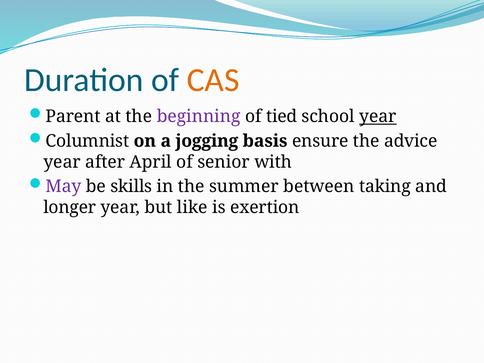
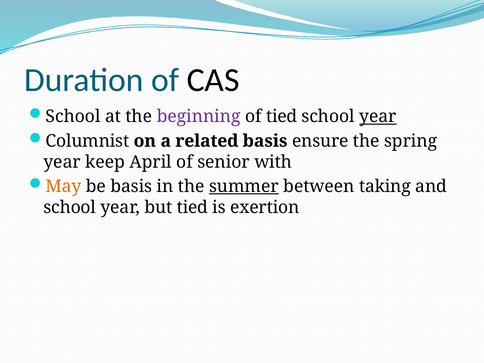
CAS colour: orange -> black
Parent at (73, 117): Parent -> School
jogging: jogging -> related
advice: advice -> spring
after: after -> keep
May colour: purple -> orange
be skills: skills -> basis
summer underline: none -> present
longer at (70, 207): longer -> school
but like: like -> tied
